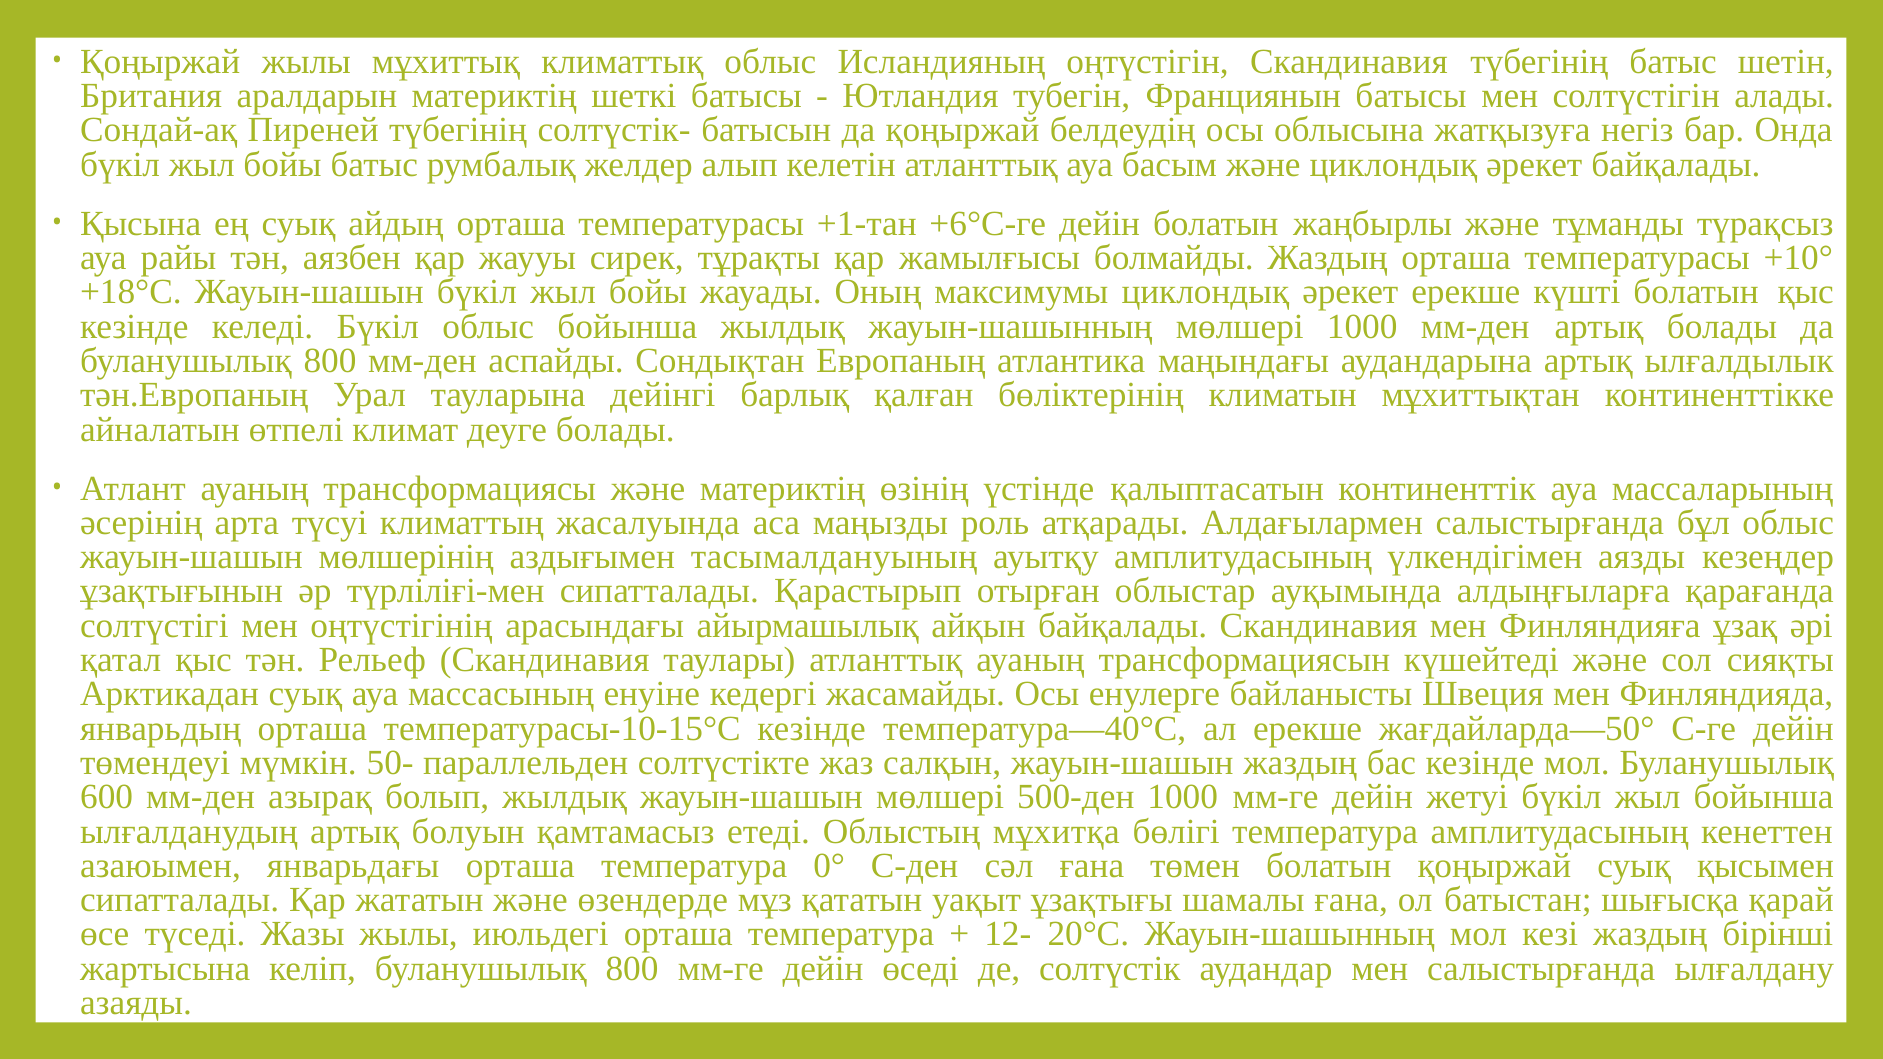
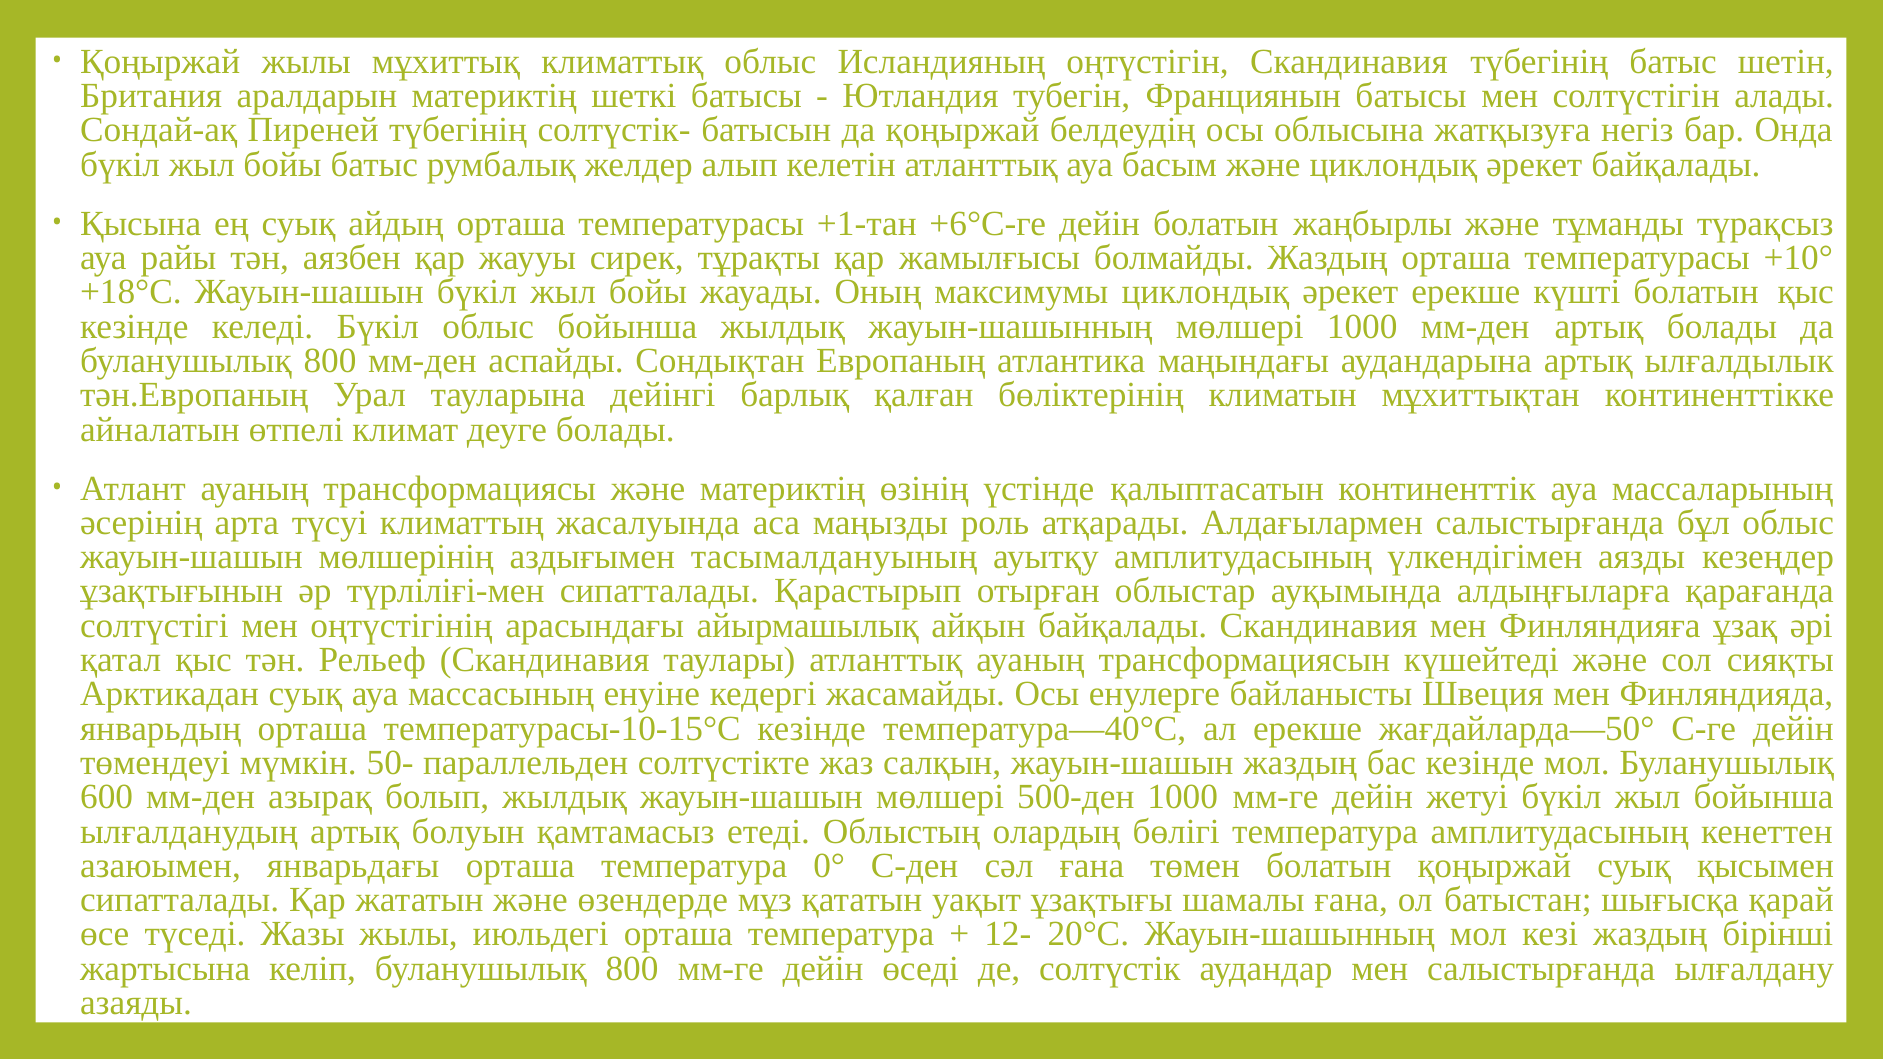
мұхитқа: мұхитқа -> олардың
